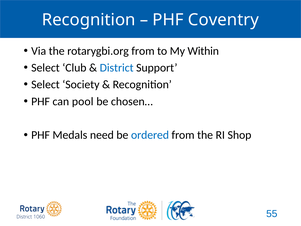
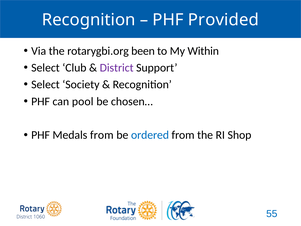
Coventry: Coventry -> Provided
rotarygbi.org from: from -> been
District colour: blue -> purple
Medals need: need -> from
